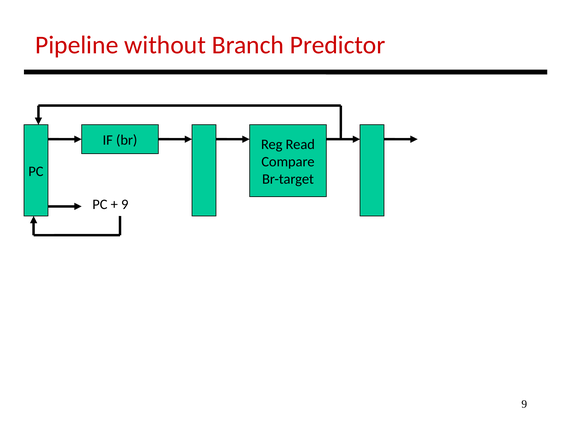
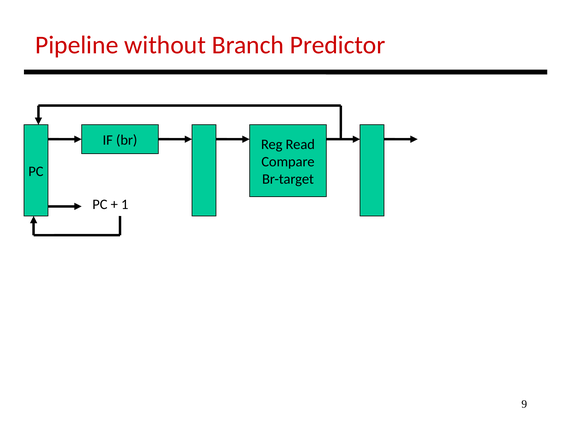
9 at (125, 204): 9 -> 1
